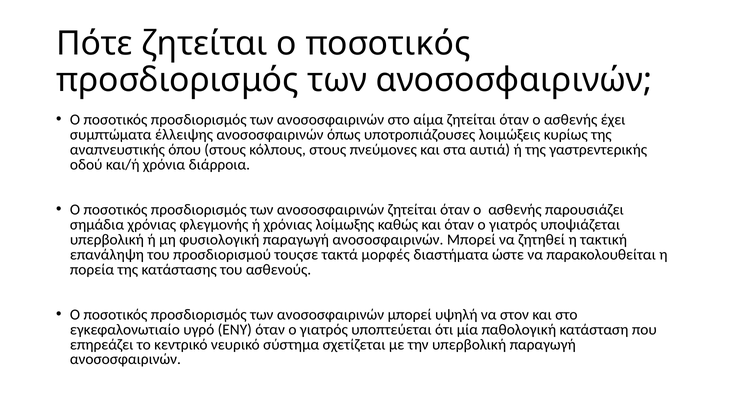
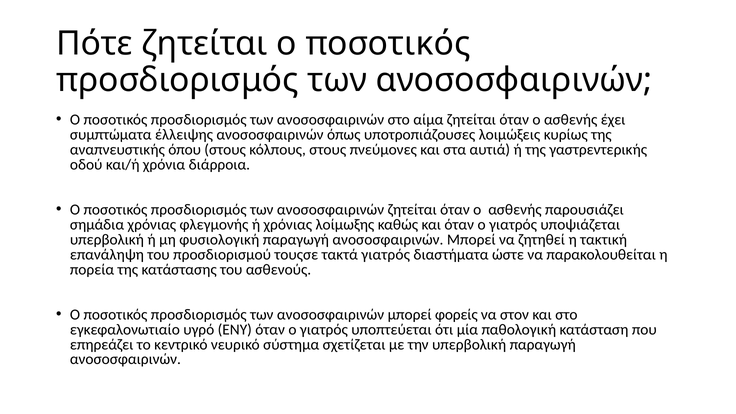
τακτά μορφές: μορφές -> γιατρός
υψηλή: υψηλή -> φορείς
